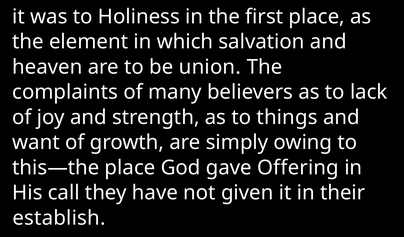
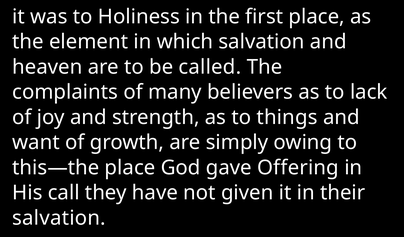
union: union -> called
establish at (59, 218): establish -> salvation
